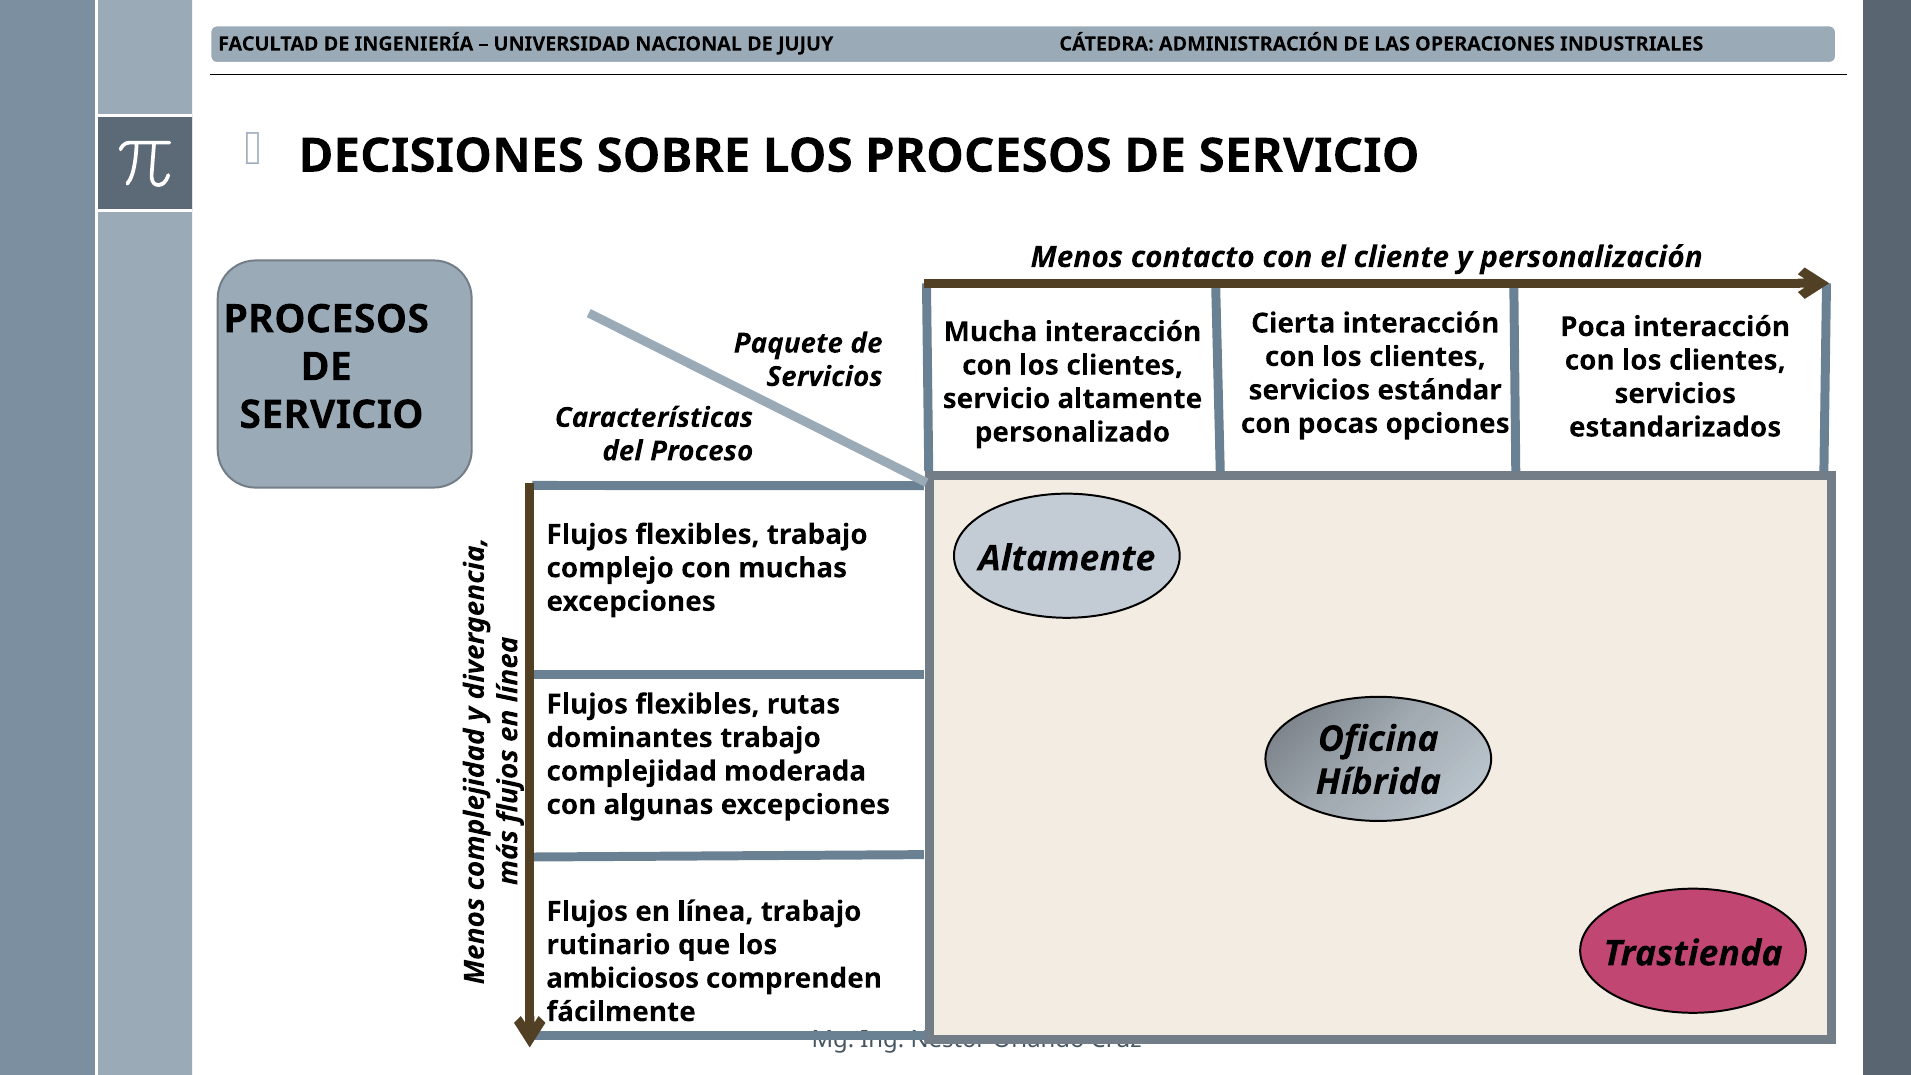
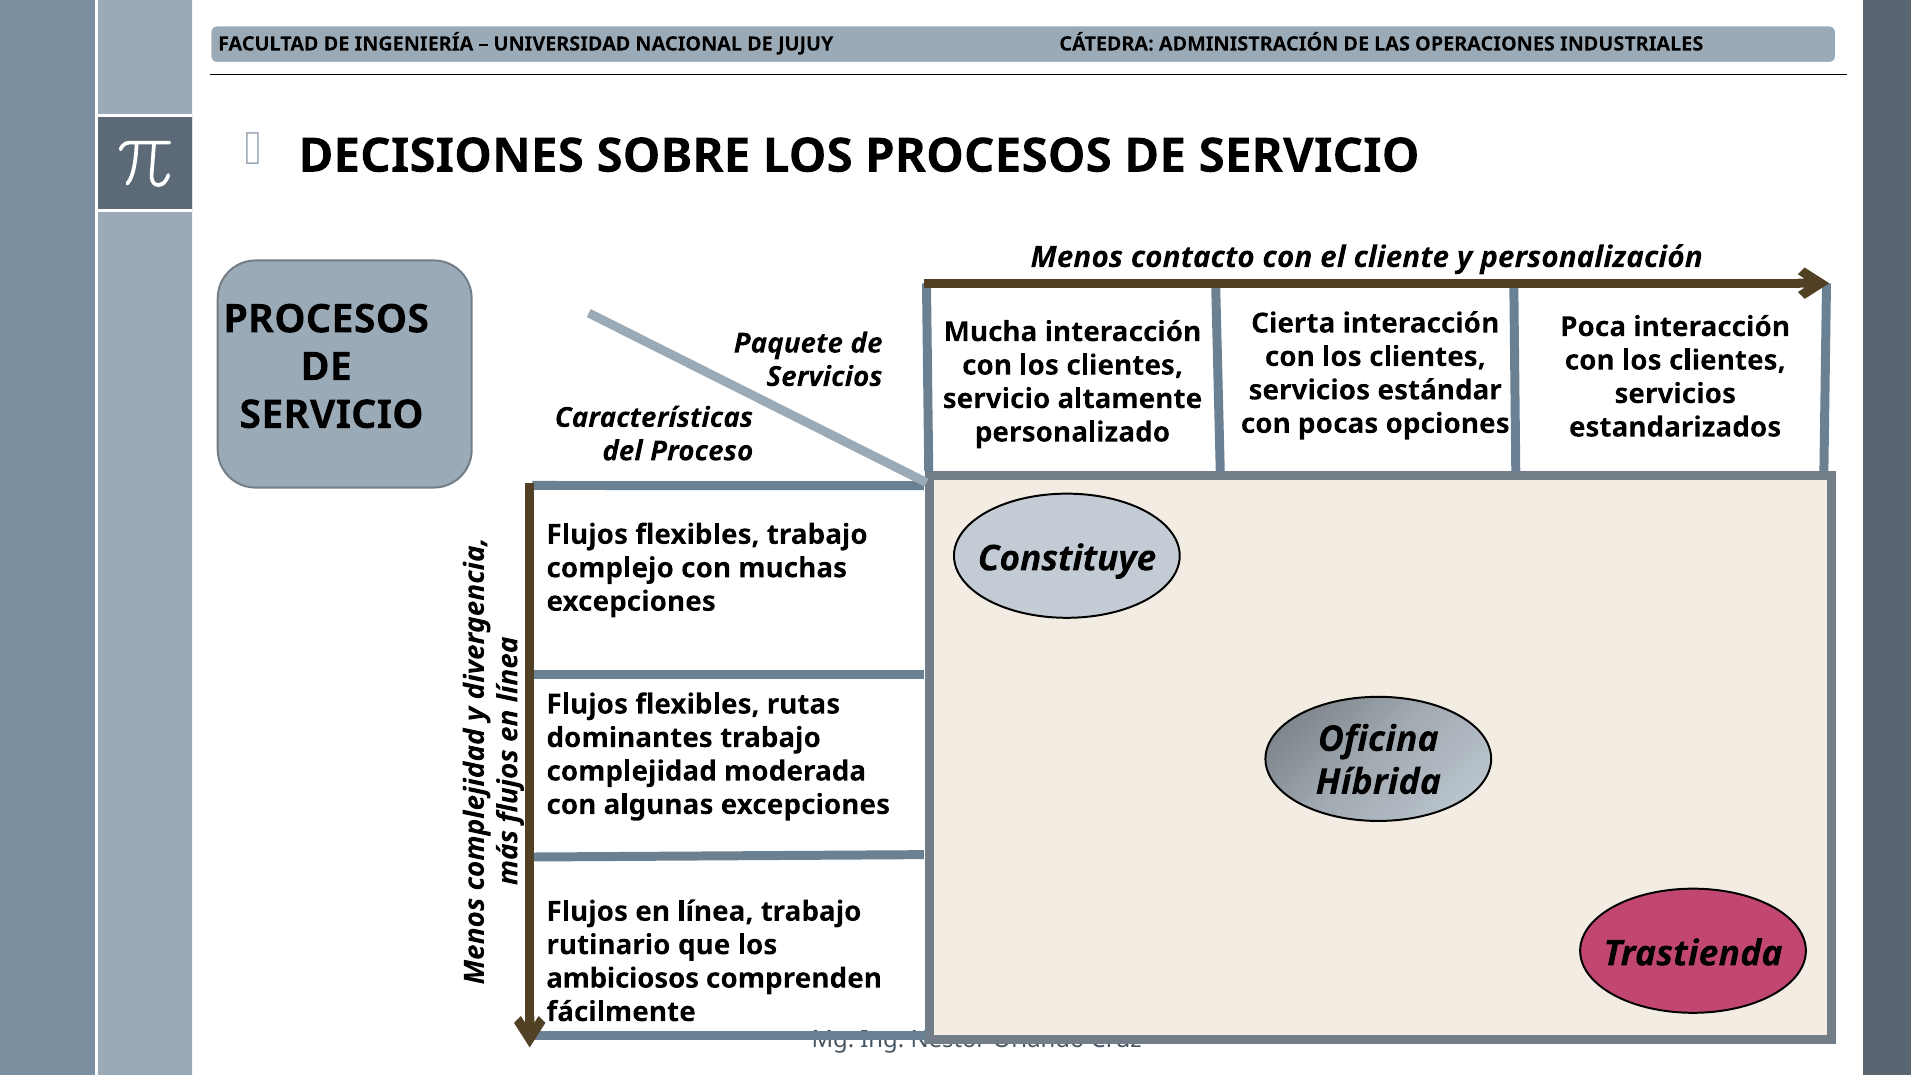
Altamente at (1067, 559): Altamente -> Constituye
